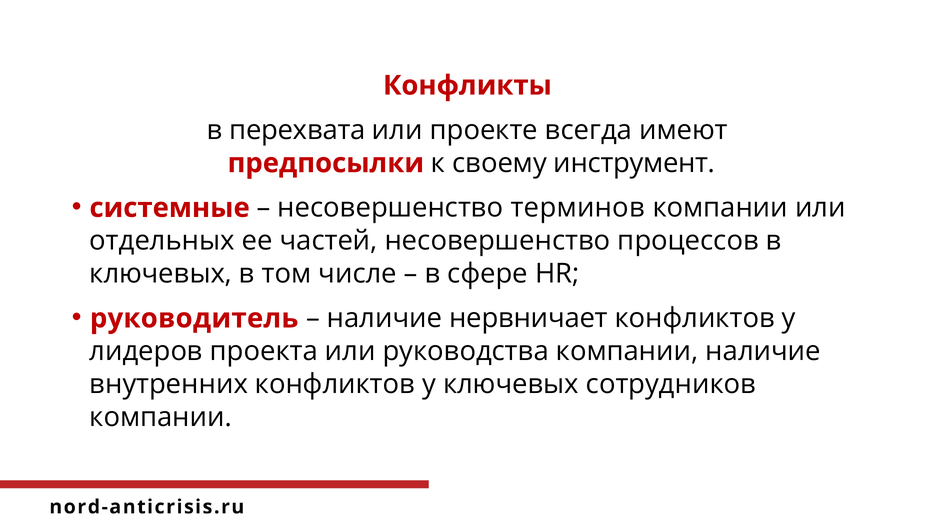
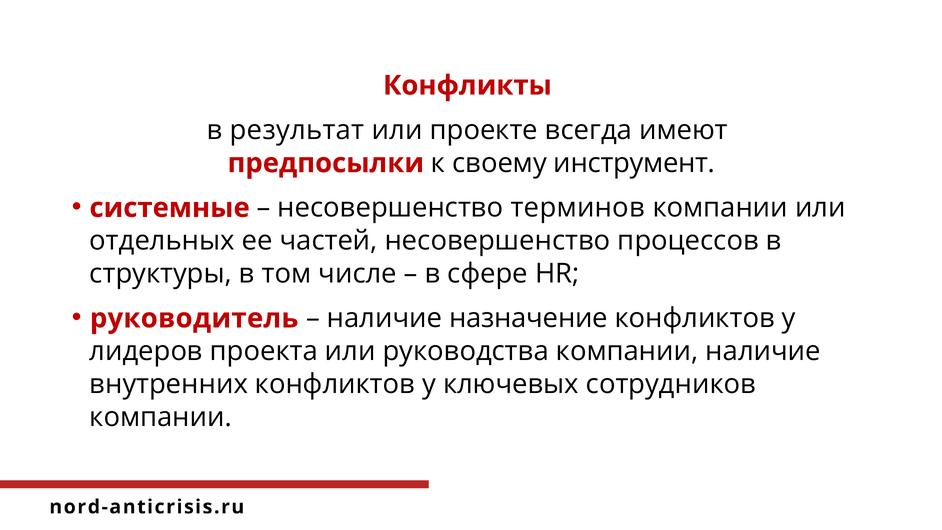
перехвата: перехвата -> результат
ключевых at (161, 274): ключевых -> структуры
нервничает: нервничает -> назначение
